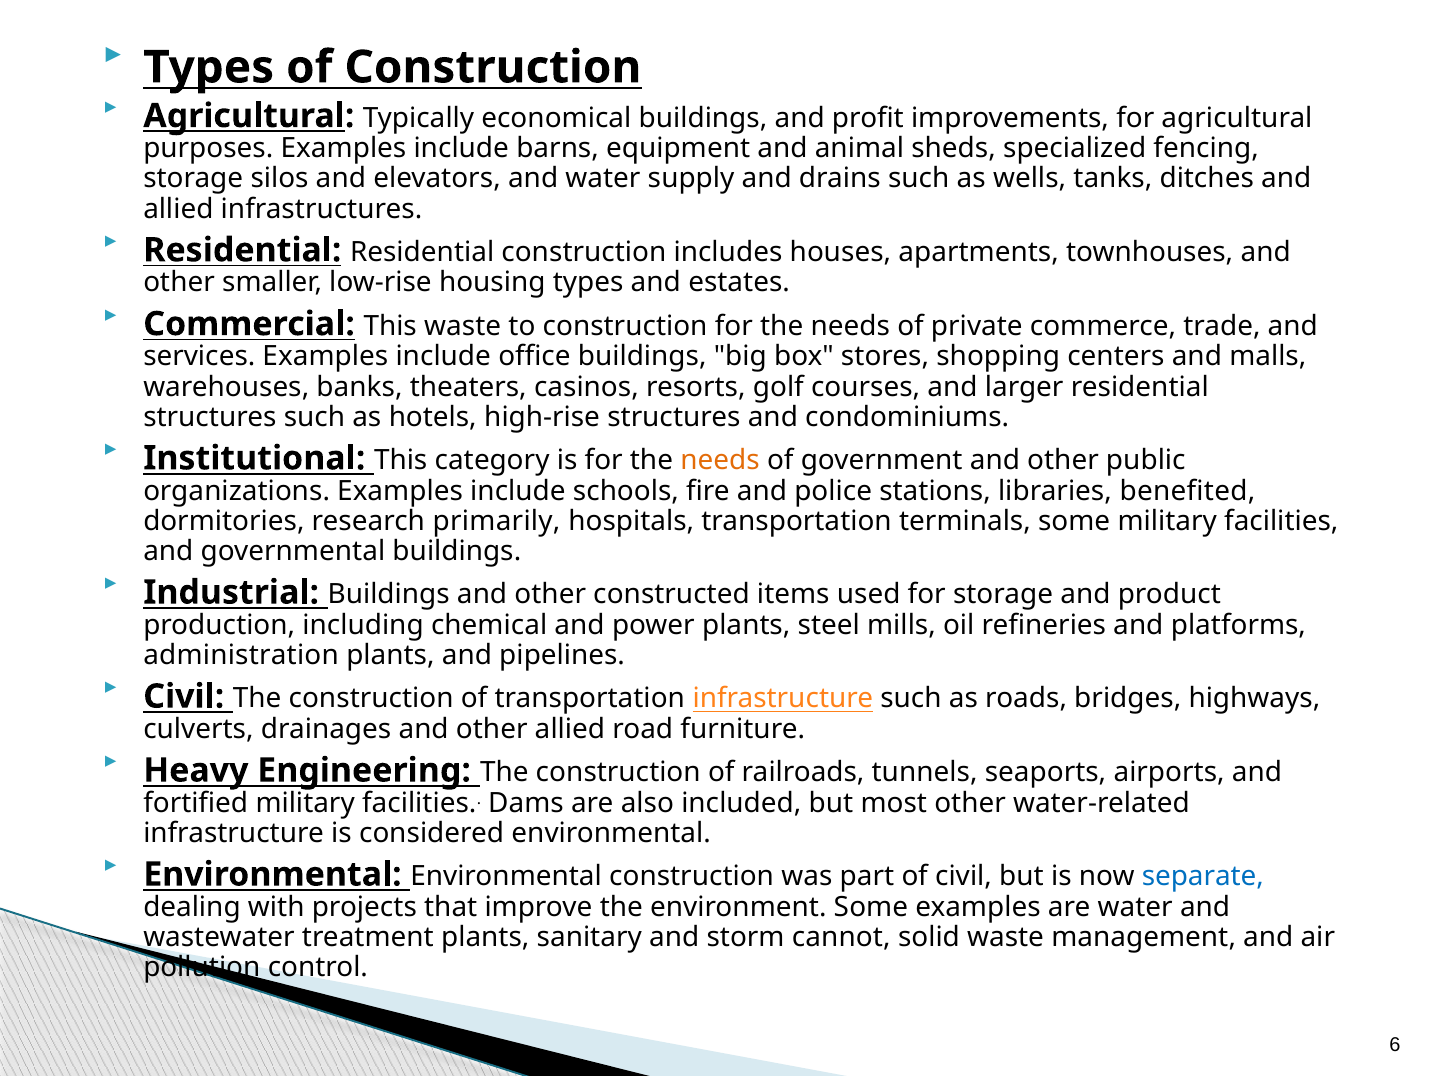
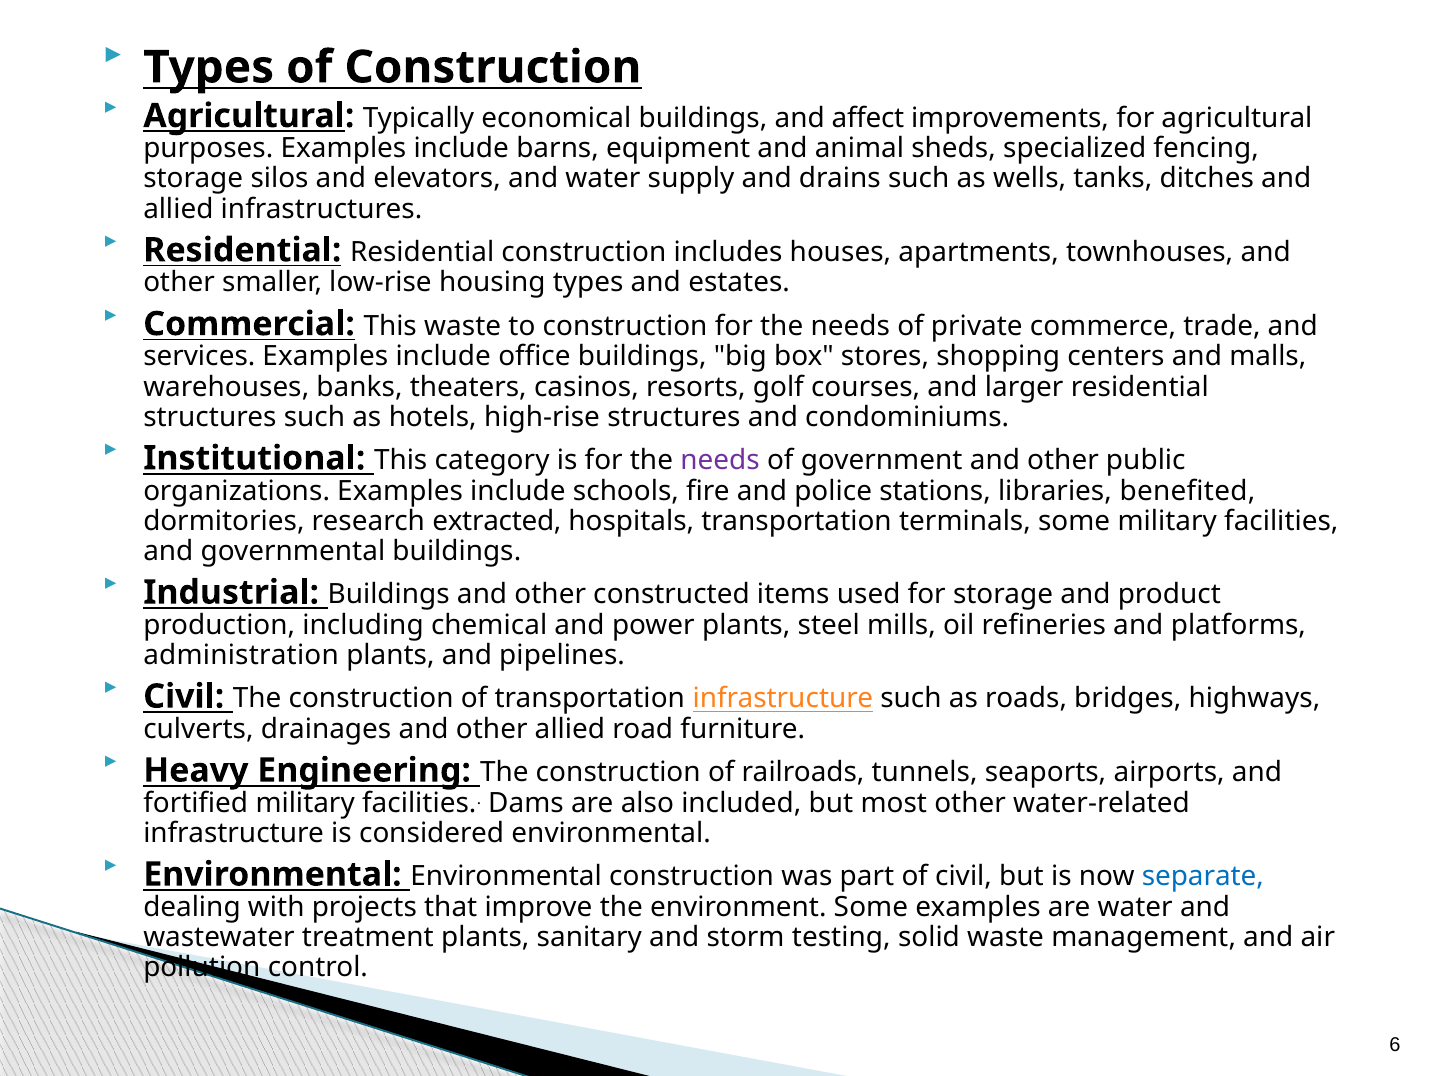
profit: profit -> affect
needs at (720, 460) colour: orange -> purple
primarily: primarily -> extracted
cannot: cannot -> testing
